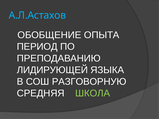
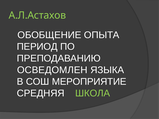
А.Л.Астахов colour: light blue -> light green
ЛИДИРУЮЩЕЙ: ЛИДИРУЮЩЕЙ -> ОСВЕДОМЛЕН
РАЗГОВОРНУЮ: РАЗГОВОРНУЮ -> МЕРОПРИЯТИЕ
